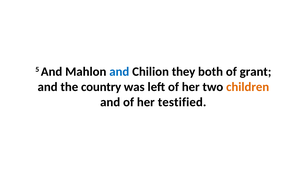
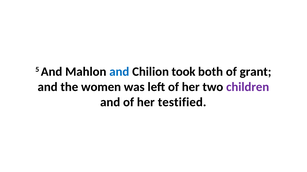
they: they -> took
country: country -> women
children colour: orange -> purple
